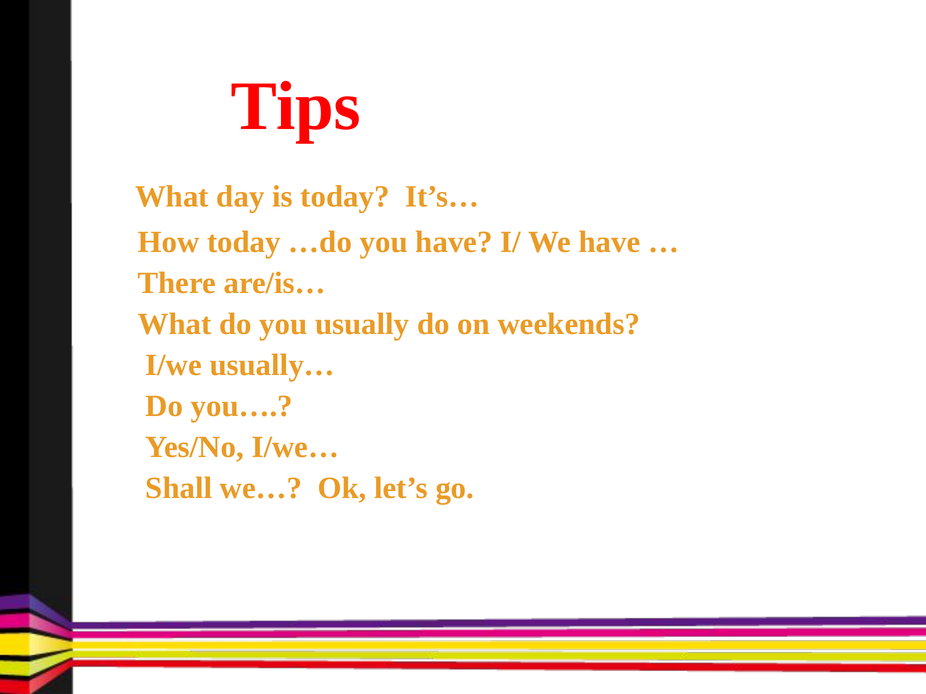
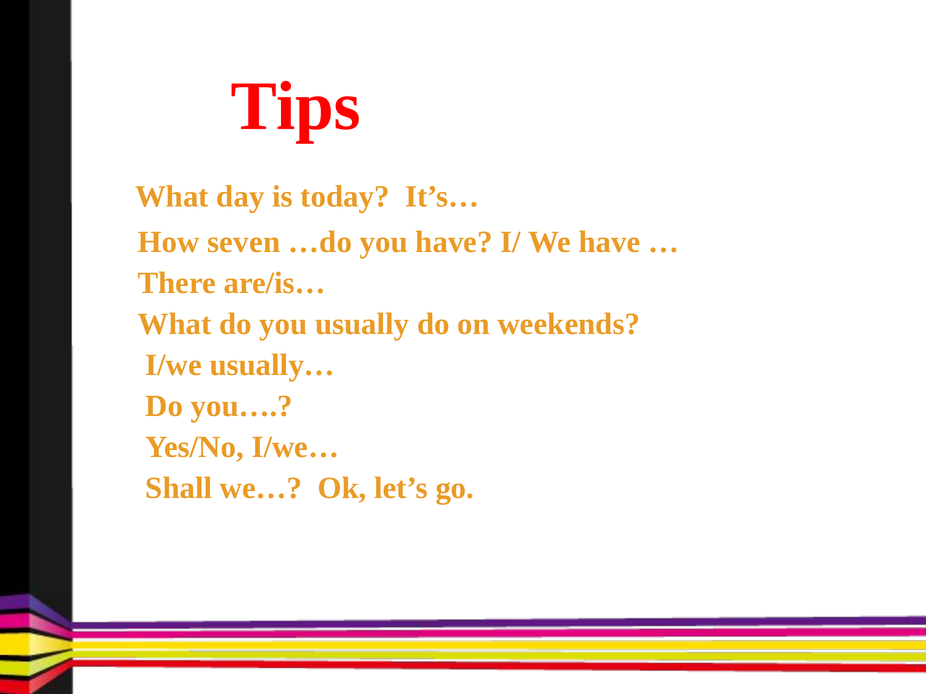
How today: today -> seven
